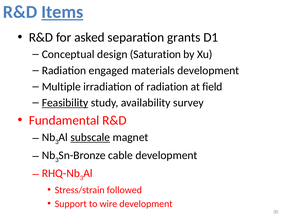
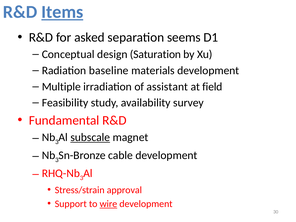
grants: grants -> seems
engaged: engaged -> baseline
of radiation: radiation -> assistant
Feasibility underline: present -> none
followed: followed -> approval
wire underline: none -> present
